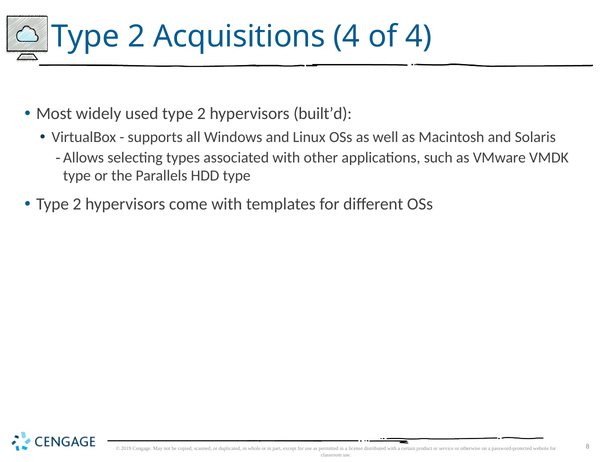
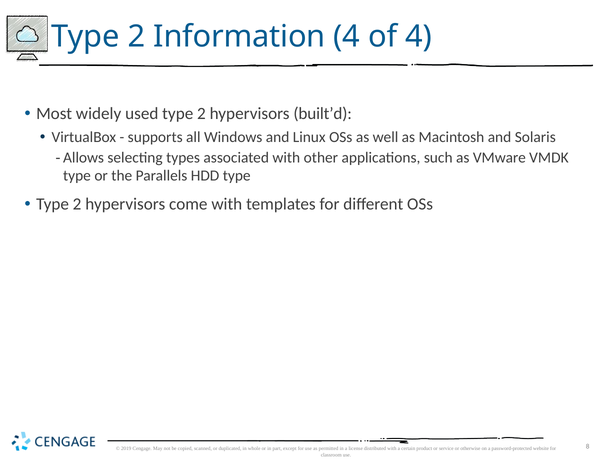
Acquisitions: Acquisitions -> Information
